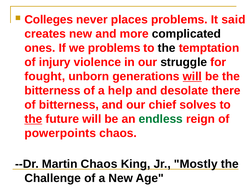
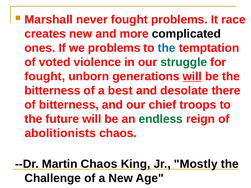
Colleges: Colleges -> Marshall
never places: places -> fought
said: said -> race
the at (167, 48) colour: black -> blue
injury: injury -> voted
struggle colour: black -> green
help: help -> best
solves: solves -> troops
the at (33, 119) underline: present -> none
powerpoints: powerpoints -> abolitionists
